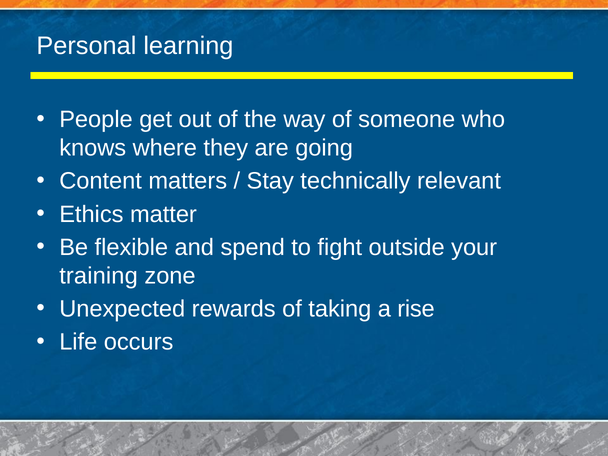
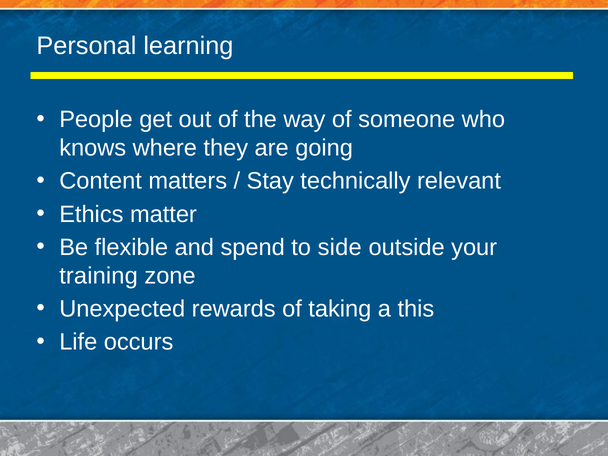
fight: fight -> side
rise: rise -> this
